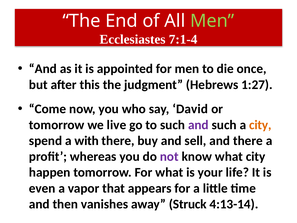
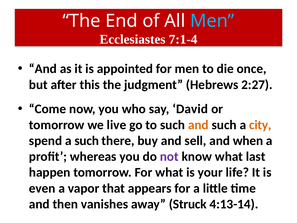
Men at (212, 21) colour: light green -> light blue
1:27: 1:27 -> 2:27
and at (198, 125) colour: purple -> orange
a with: with -> such
and there: there -> when
what city: city -> last
